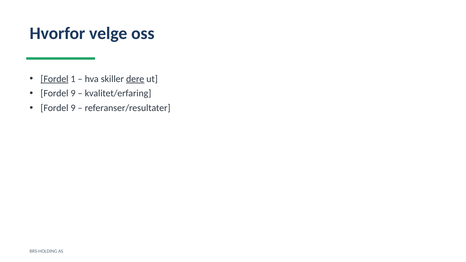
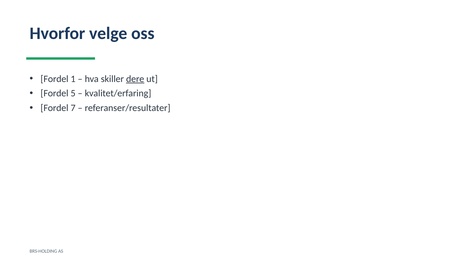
Fordel at (55, 79) underline: present -> none
9 at (73, 93): 9 -> 5
9 at (73, 108): 9 -> 7
